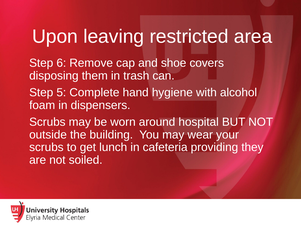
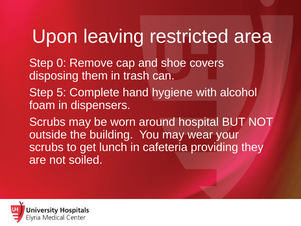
6: 6 -> 0
